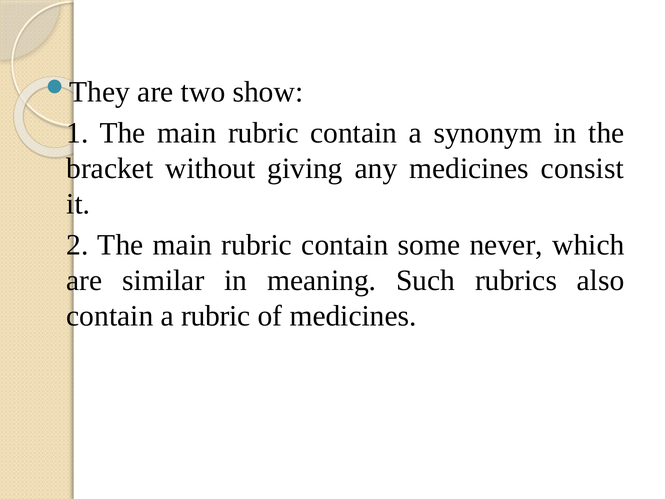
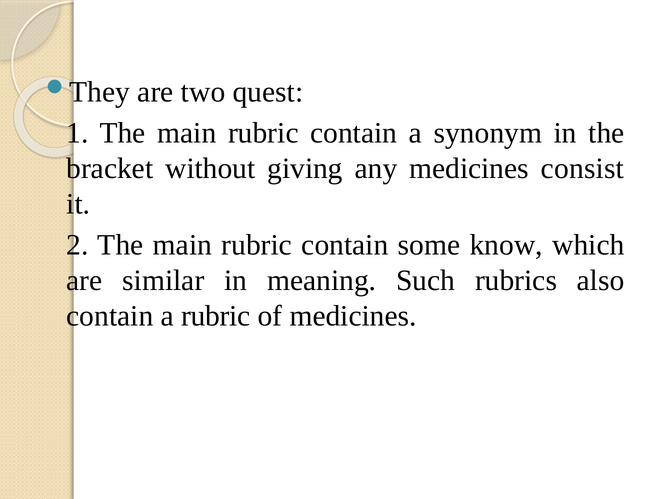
show: show -> quest
never: never -> know
